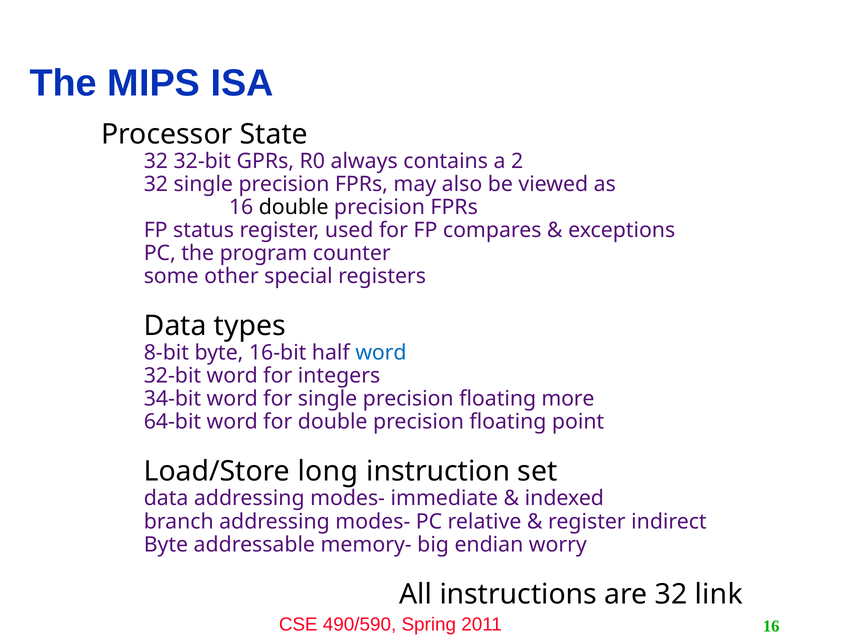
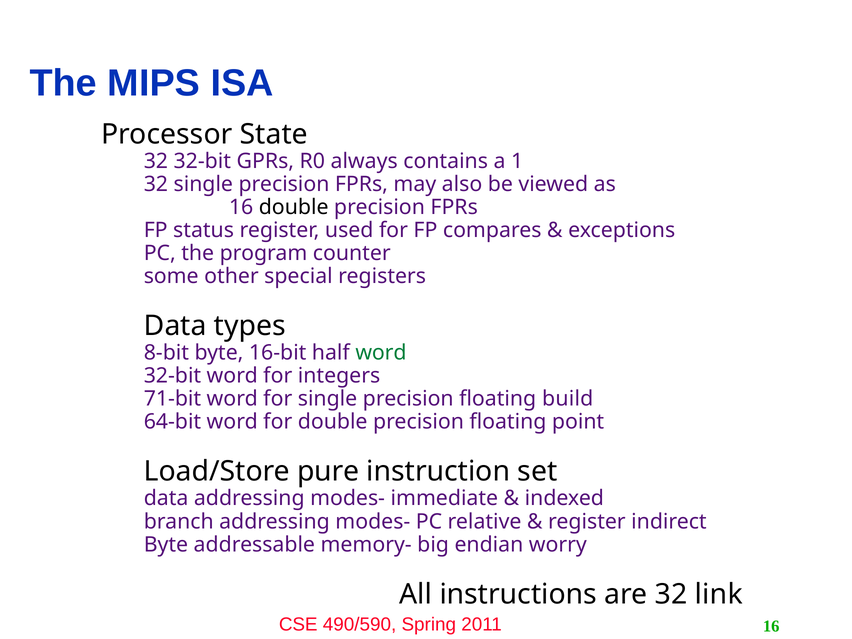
2: 2 -> 1
word at (381, 353) colour: blue -> green
34-bit: 34-bit -> 71-bit
more: more -> build
long: long -> pure
